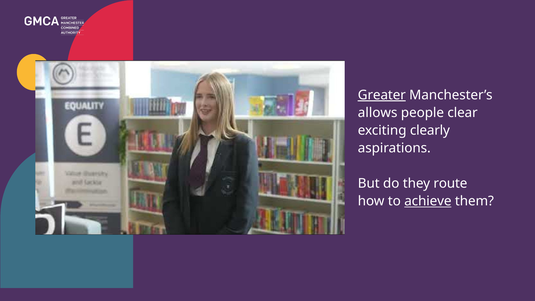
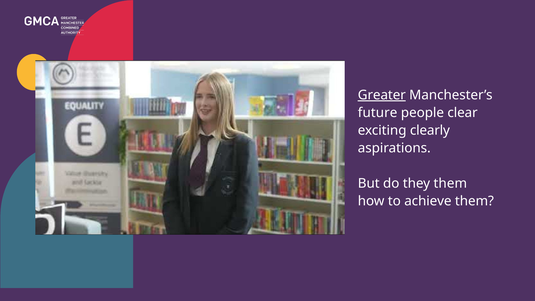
allows: allows -> future
they route: route -> them
achieve underline: present -> none
